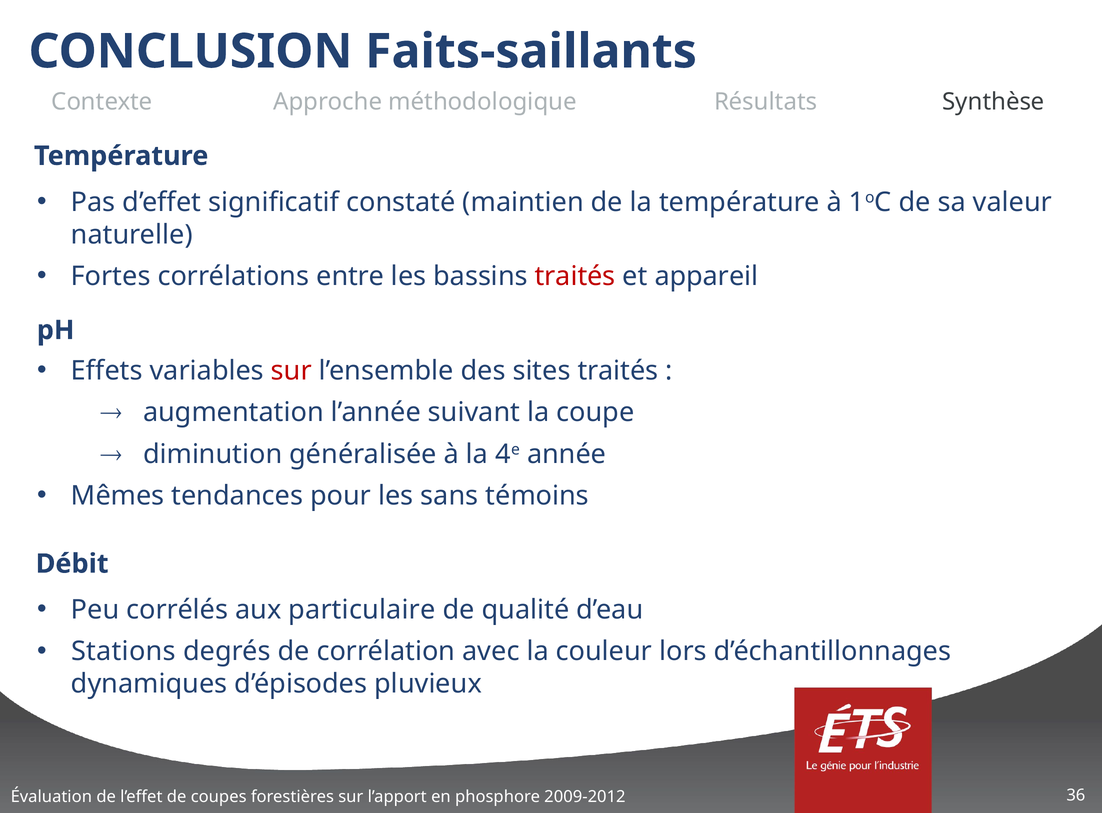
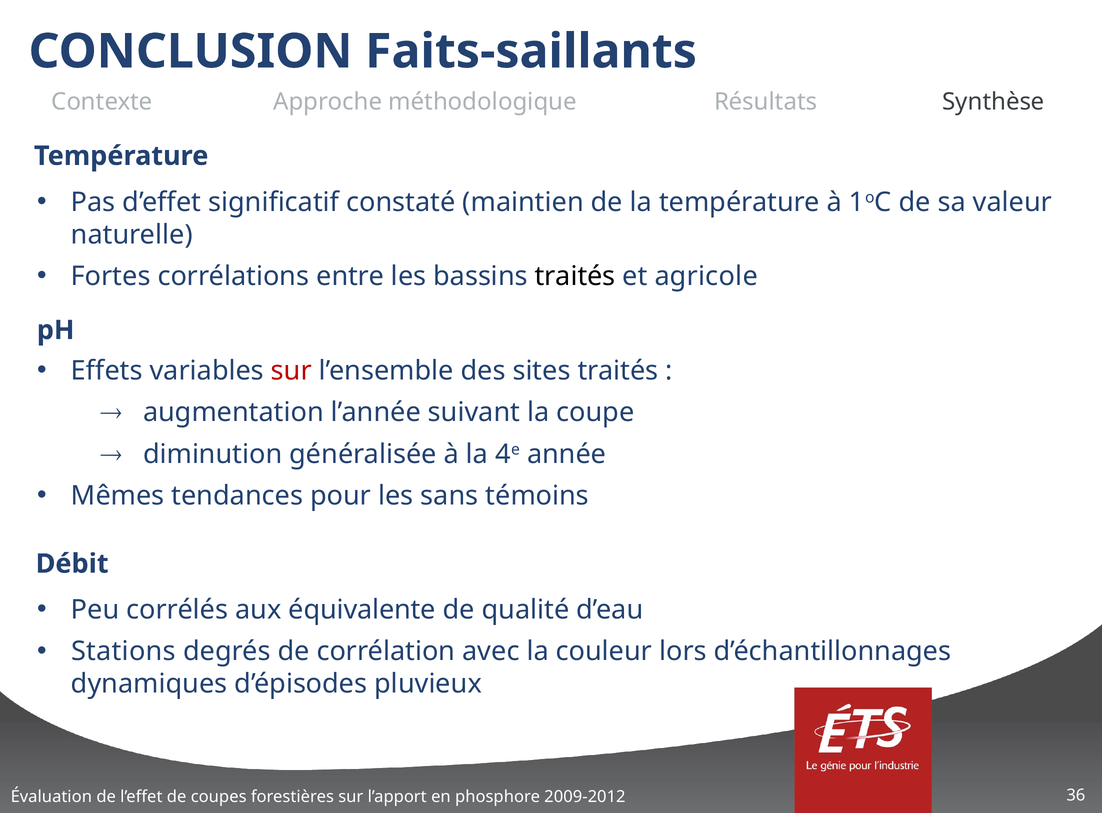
traités at (575, 276) colour: red -> black
appareil: appareil -> agricole
particulaire: particulaire -> équivalente
